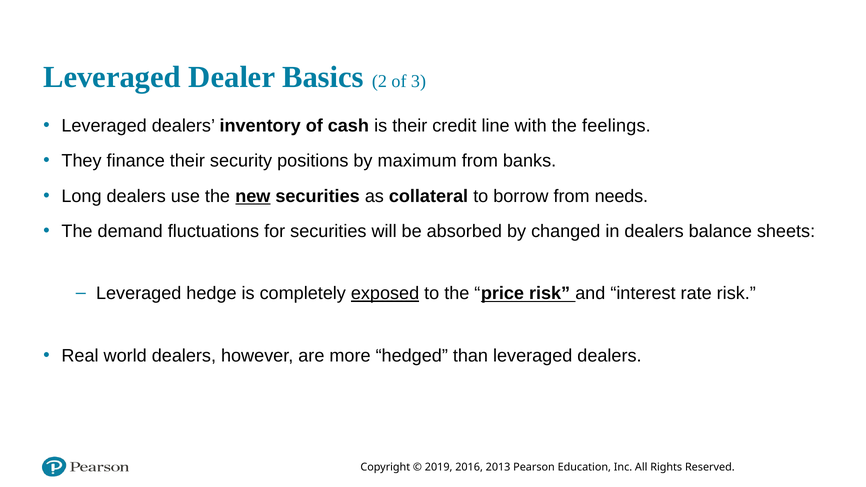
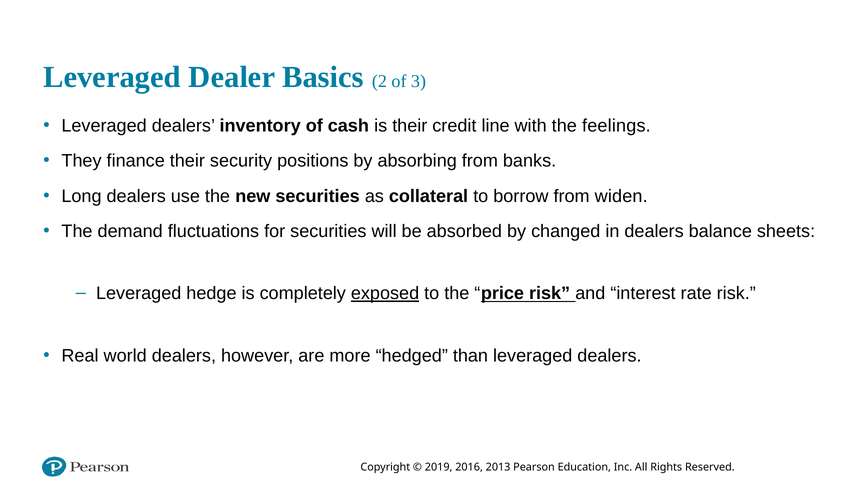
maximum: maximum -> absorbing
new underline: present -> none
needs: needs -> widen
